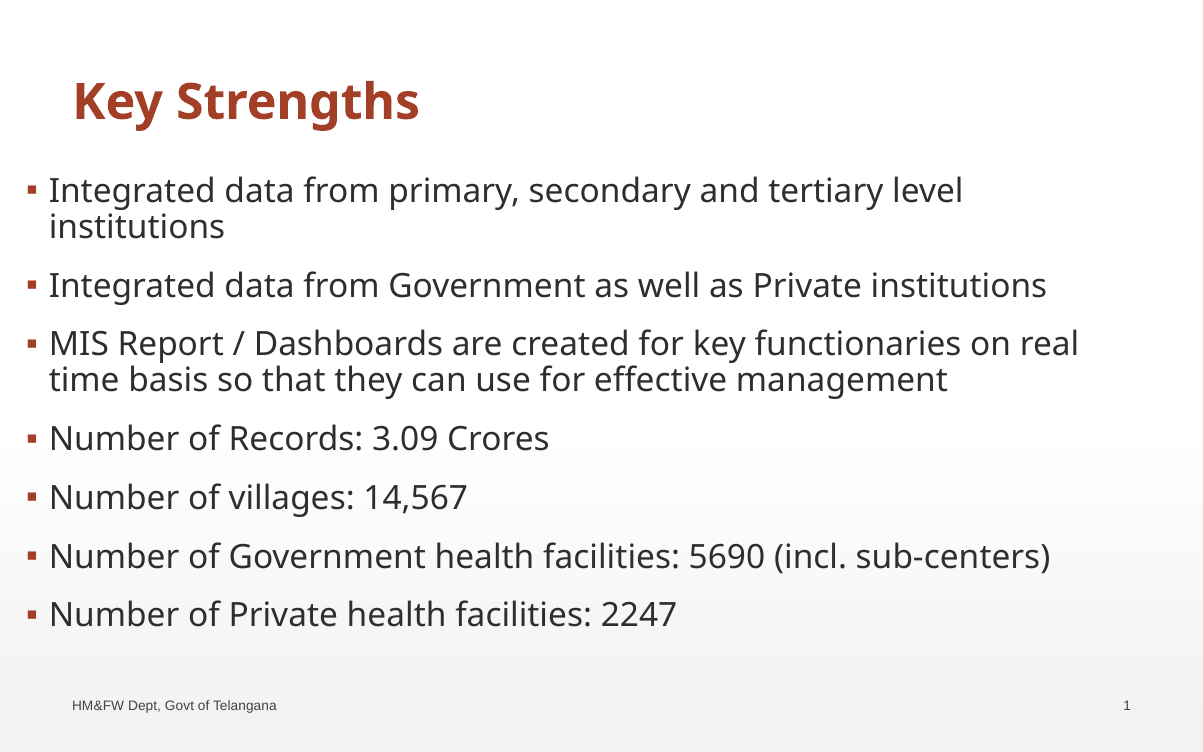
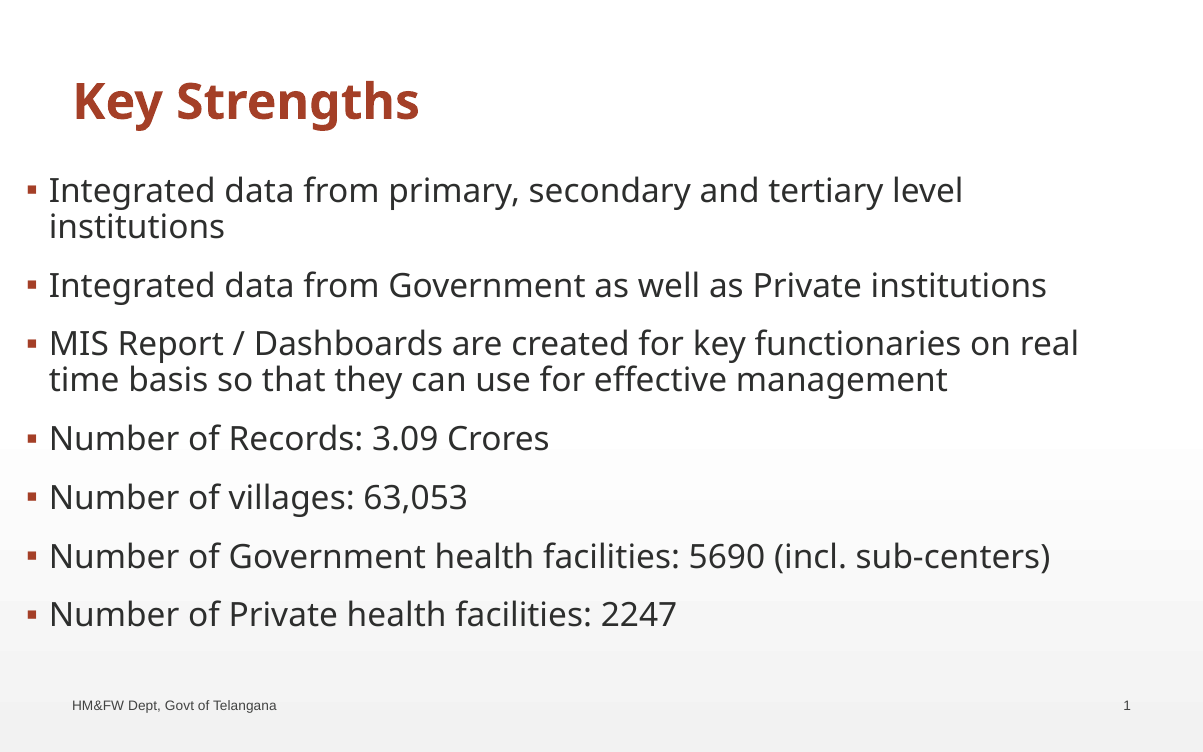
14,567: 14,567 -> 63,053
